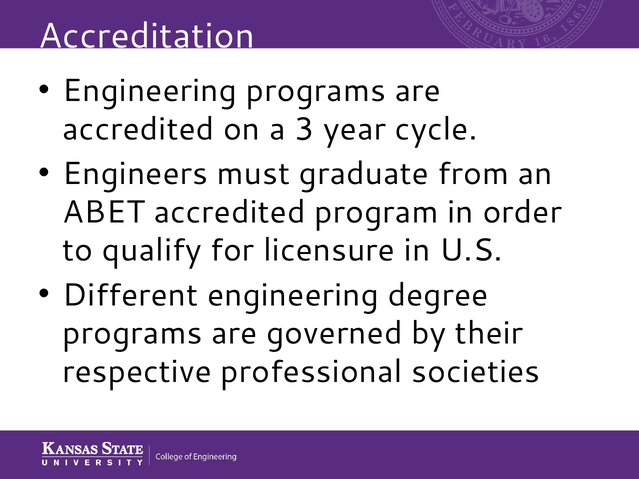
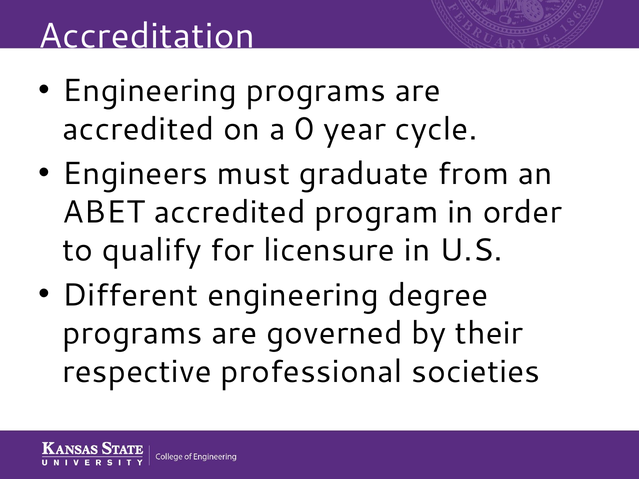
3: 3 -> 0
